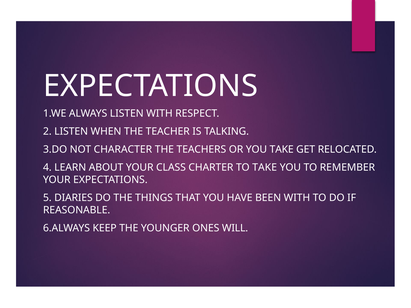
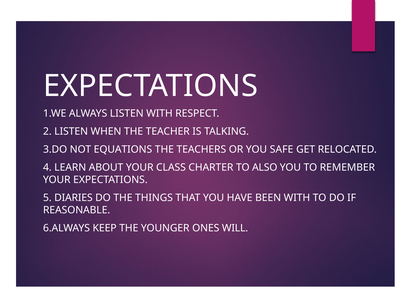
CHARACTER: CHARACTER -> EQUATIONS
YOU TAKE: TAKE -> SAFE
TO TAKE: TAKE -> ALSO
